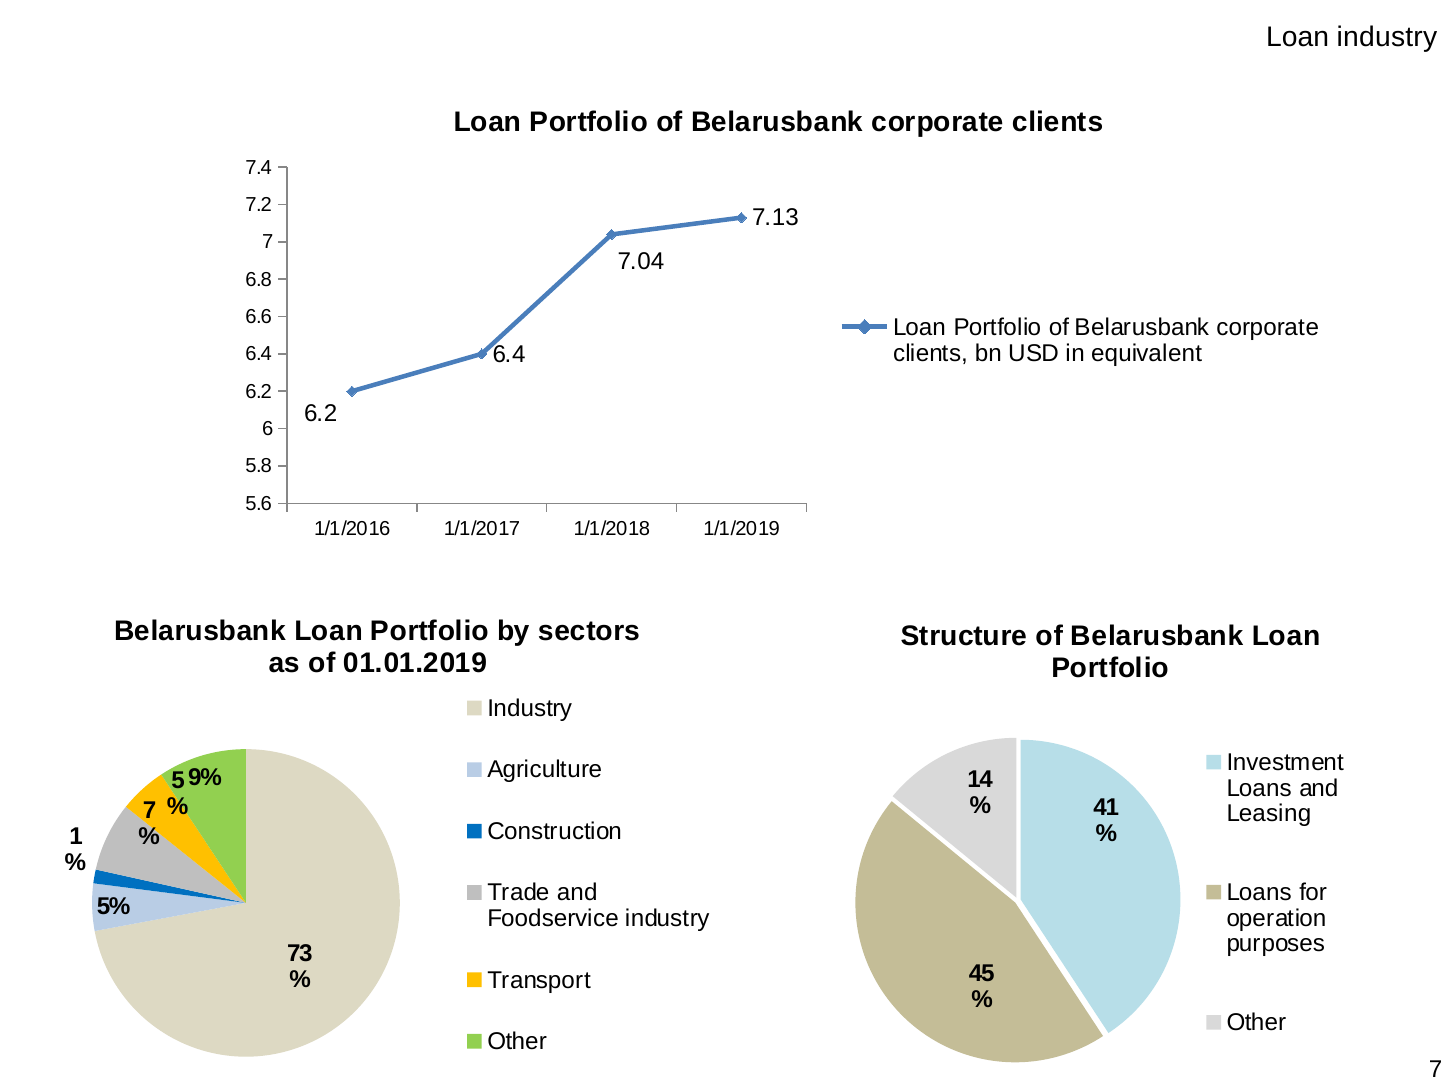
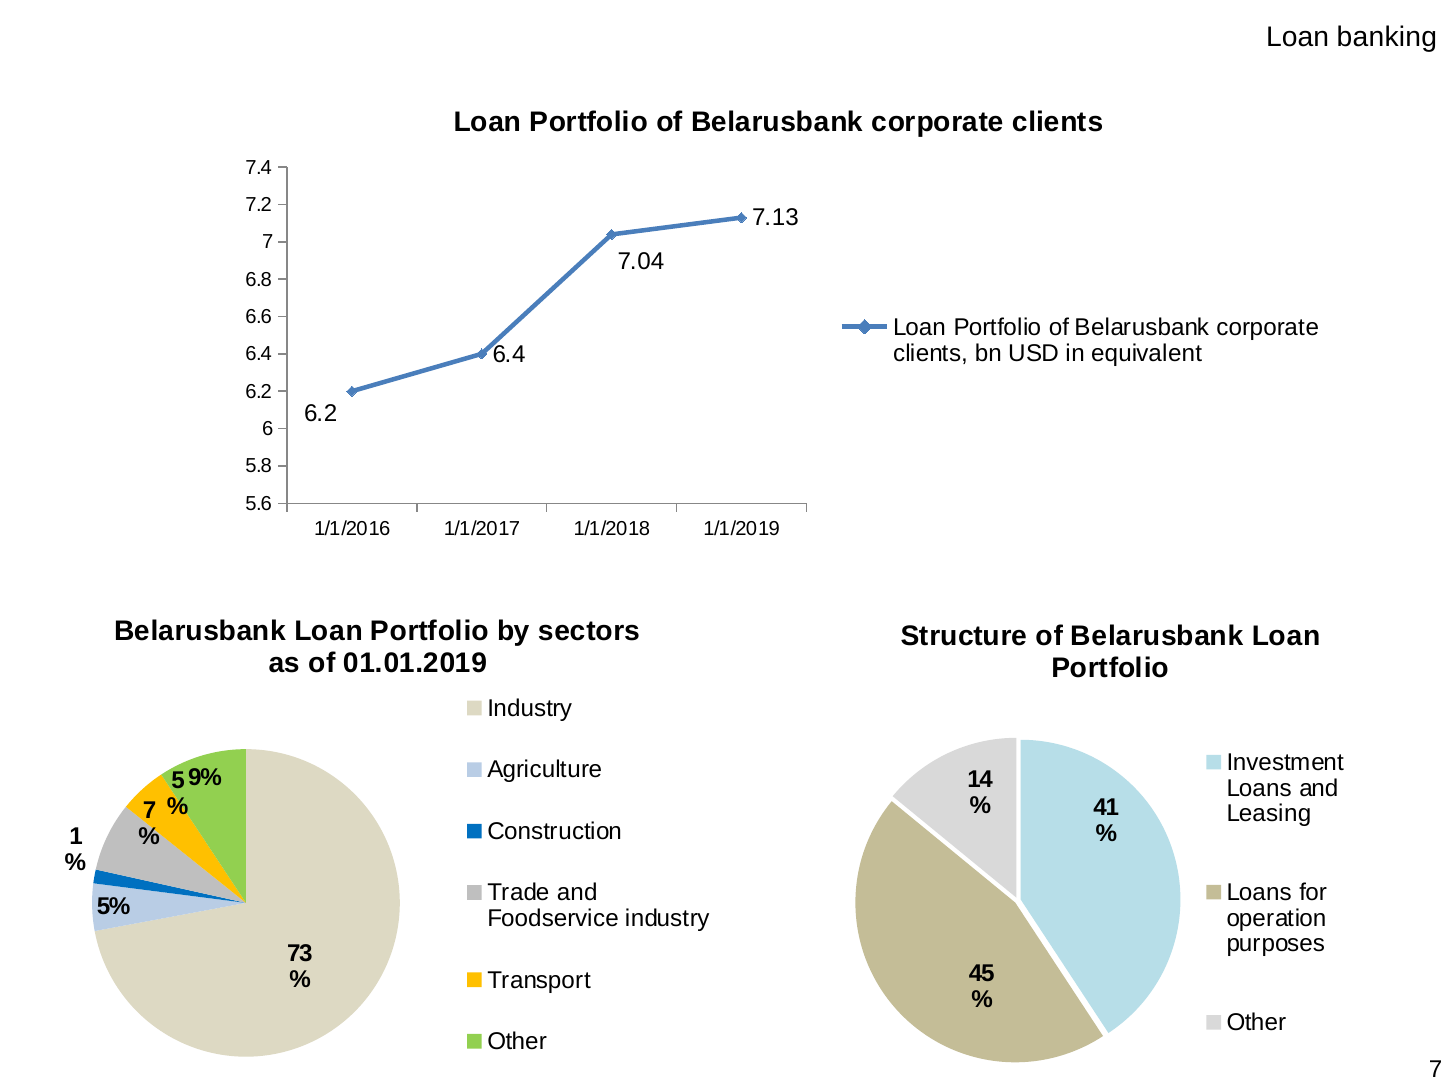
Loan industry: industry -> banking
